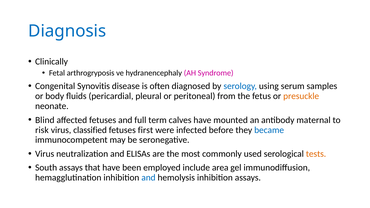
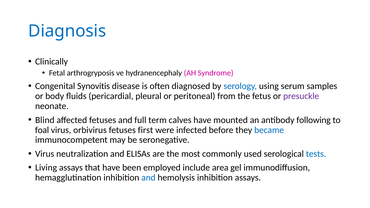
presuckle colour: orange -> purple
maternal: maternal -> following
risk: risk -> foal
classified: classified -> orbivirus
tests colour: orange -> blue
South: South -> Living
